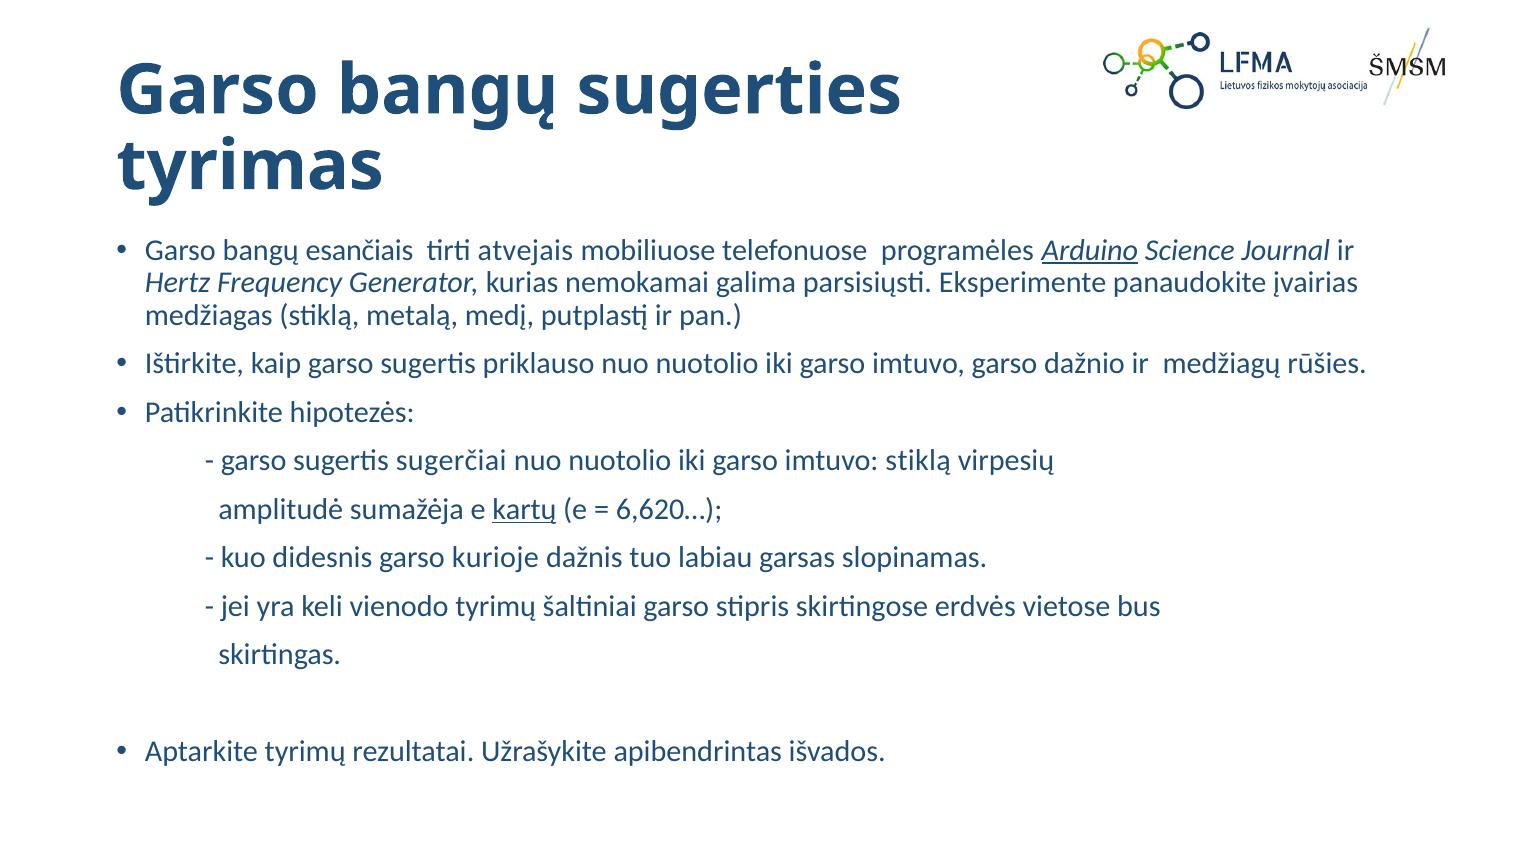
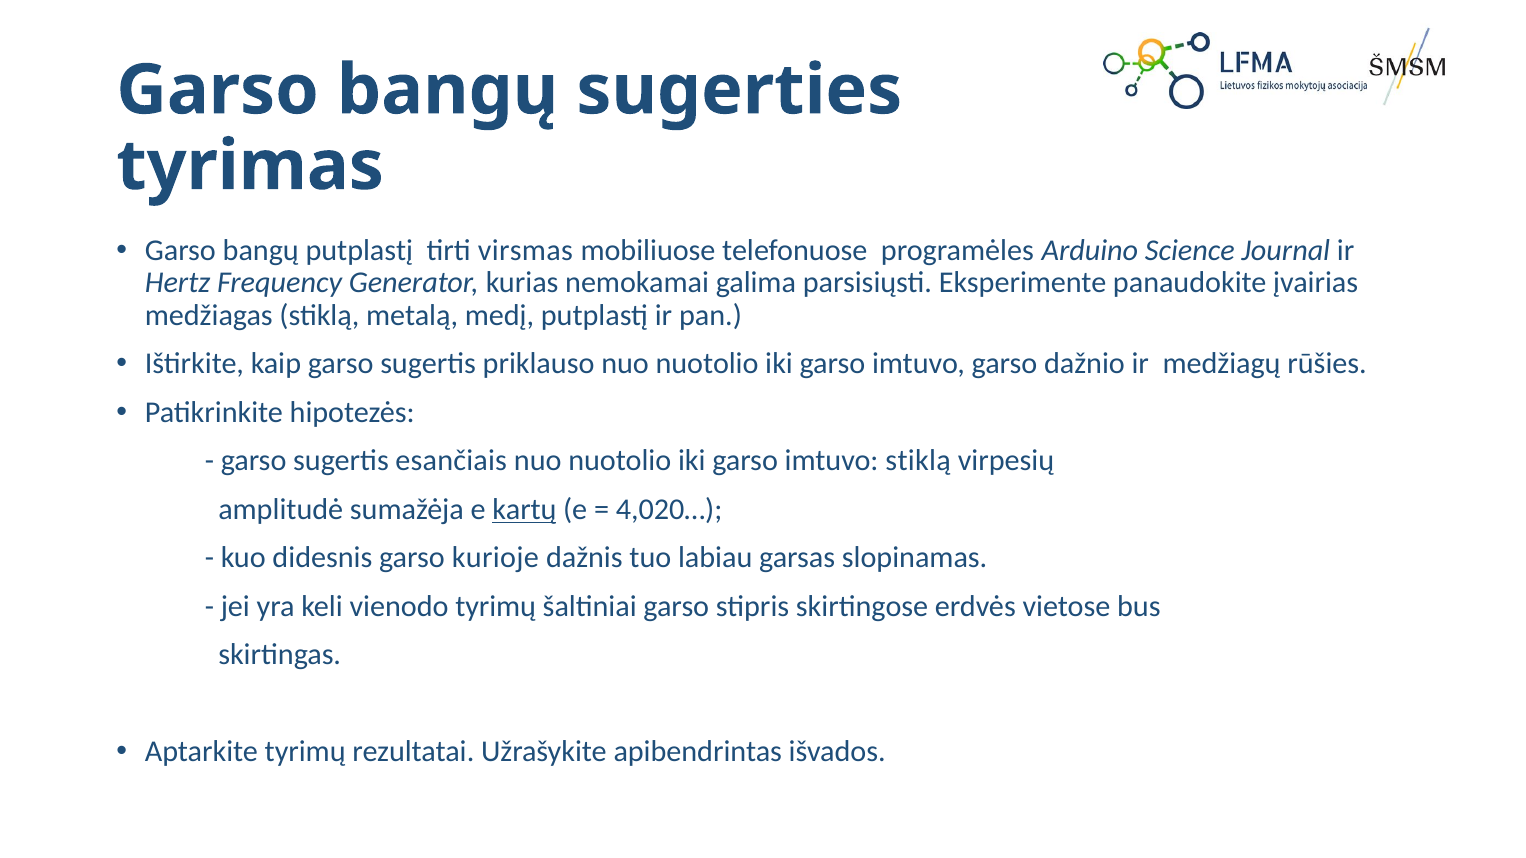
bangų esančiais: esančiais -> putplastį
atvejais: atvejais -> virsmas
Arduino underline: present -> none
sugerčiai: sugerčiai -> esančiais
6,620…: 6,620… -> 4,020…
